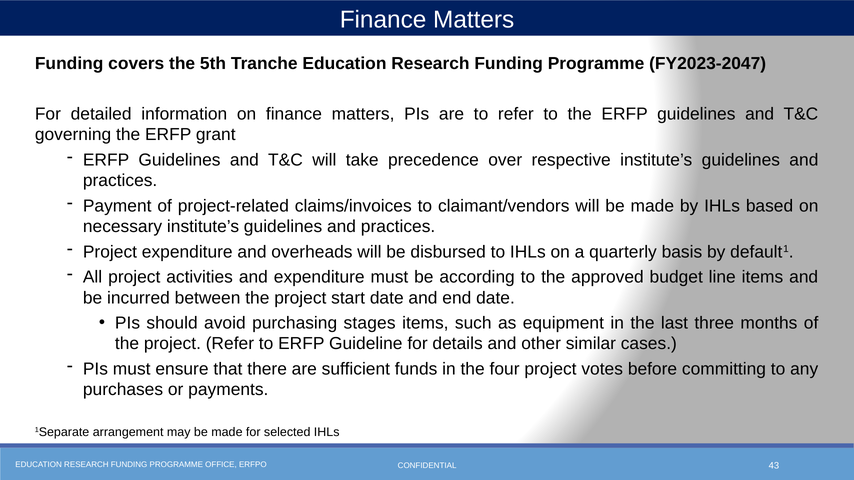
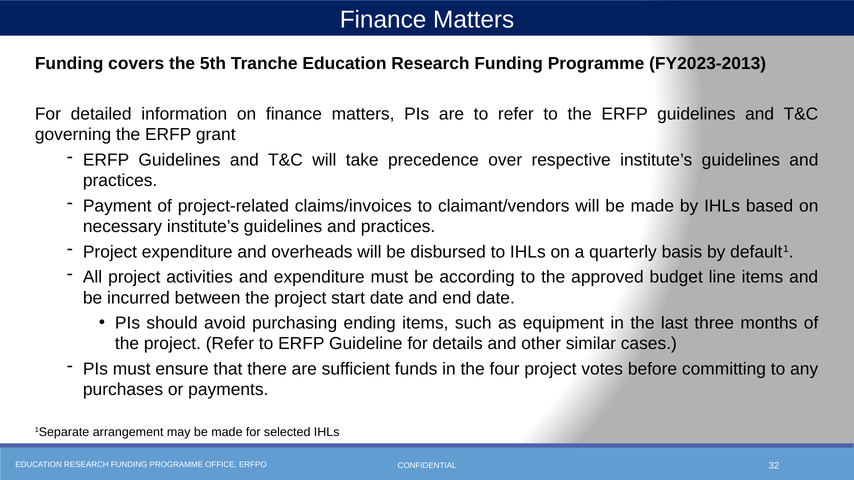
FY2023-2047: FY2023-2047 -> FY2023-2013
stages: stages -> ending
43: 43 -> 32
